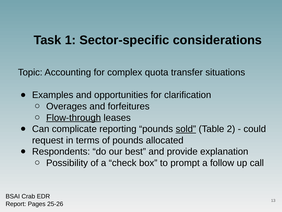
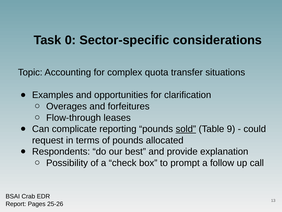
1: 1 -> 0
Flow-through underline: present -> none
2: 2 -> 9
